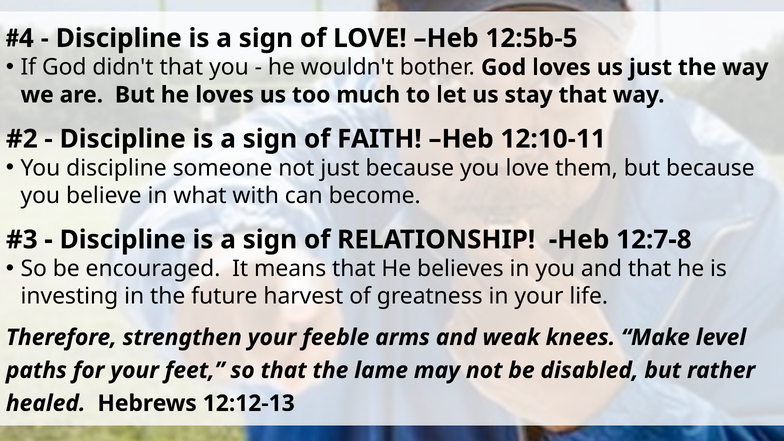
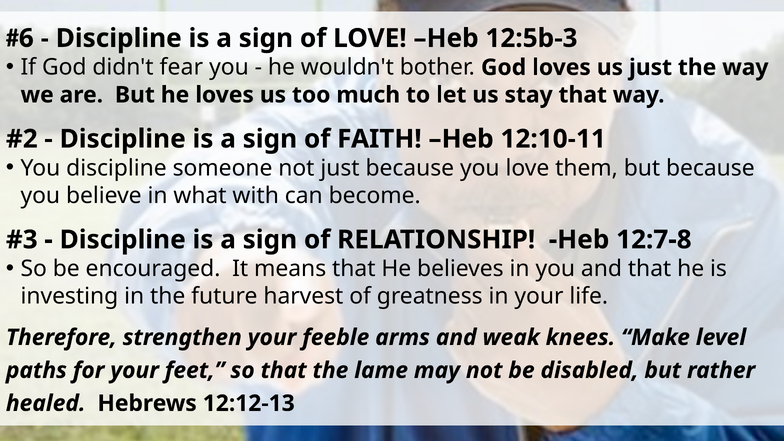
4: 4 -> 6
12:5b-5: 12:5b-5 -> 12:5b-3
didn't that: that -> fear
